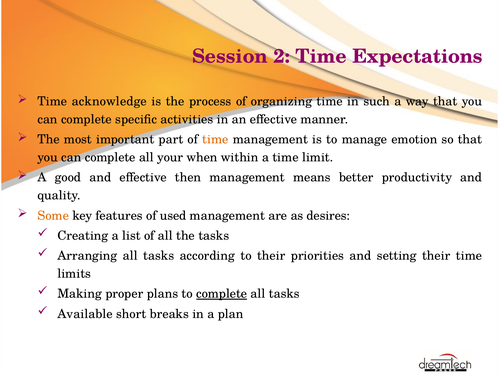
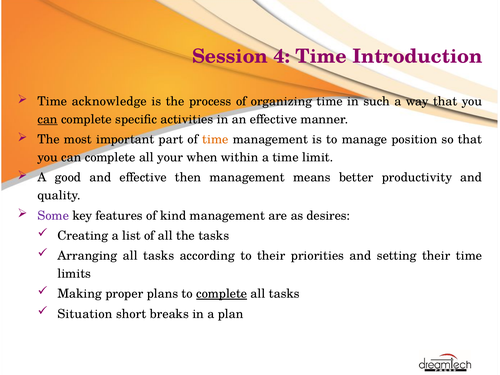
2: 2 -> 4
Expectations: Expectations -> Introduction
can at (48, 119) underline: none -> present
emotion: emotion -> position
Some colour: orange -> purple
used: used -> kind
Available: Available -> Situation
